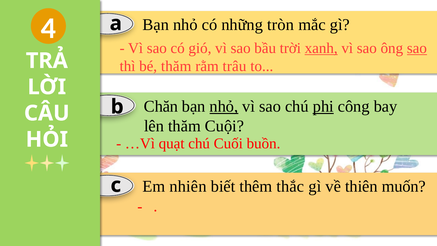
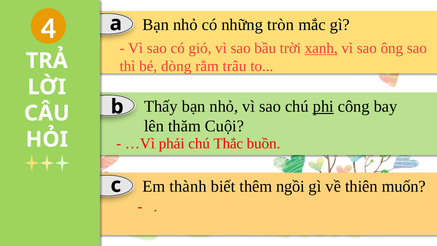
sao at (417, 48) underline: present -> none
bé thăm: thăm -> dòng
Chăn: Chăn -> Thấy
nhỏ at (224, 106) underline: present -> none
quạt: quạt -> phải
Cuối: Cuối -> Thắc
nhiên: nhiên -> thành
thắc: thắc -> ngồi
